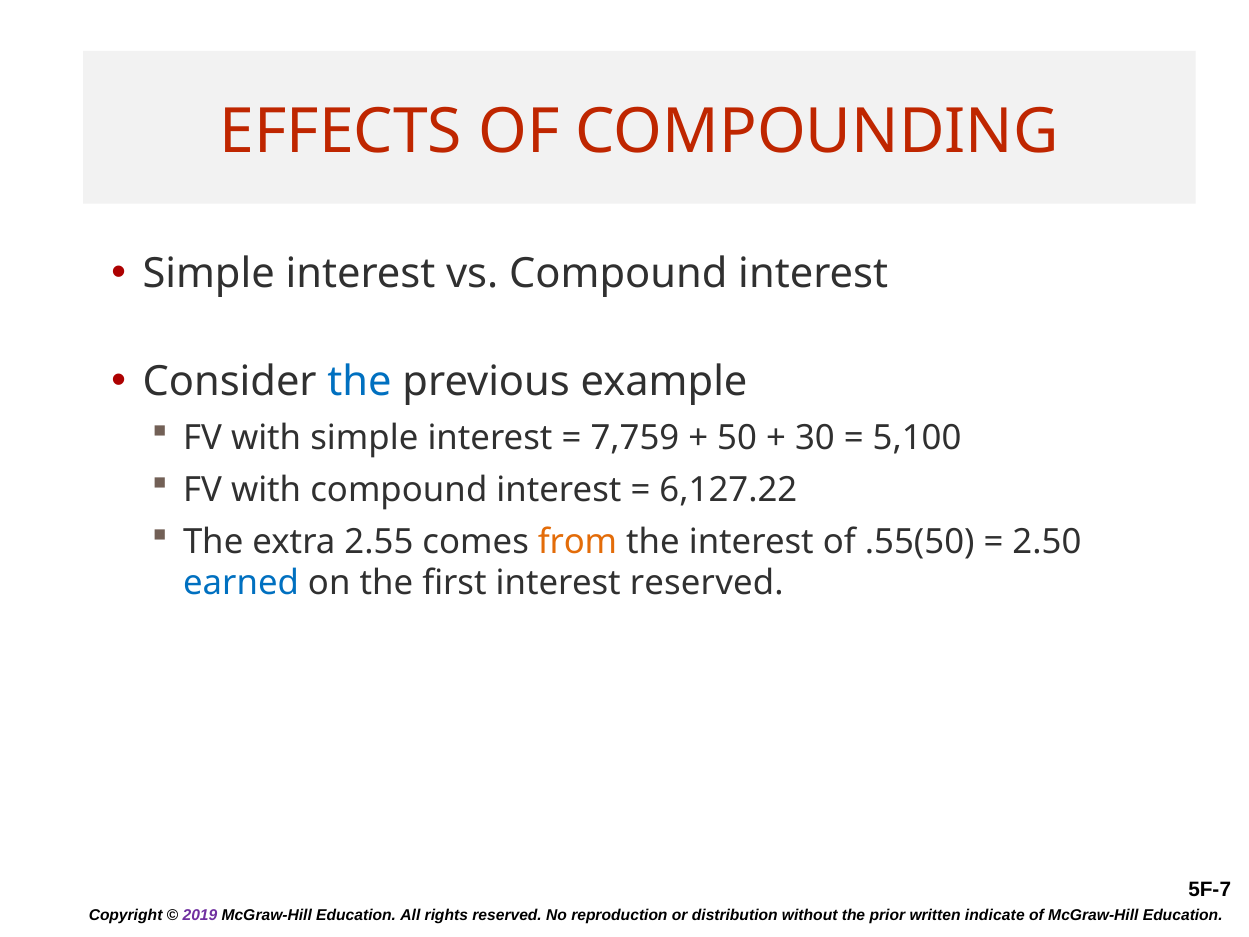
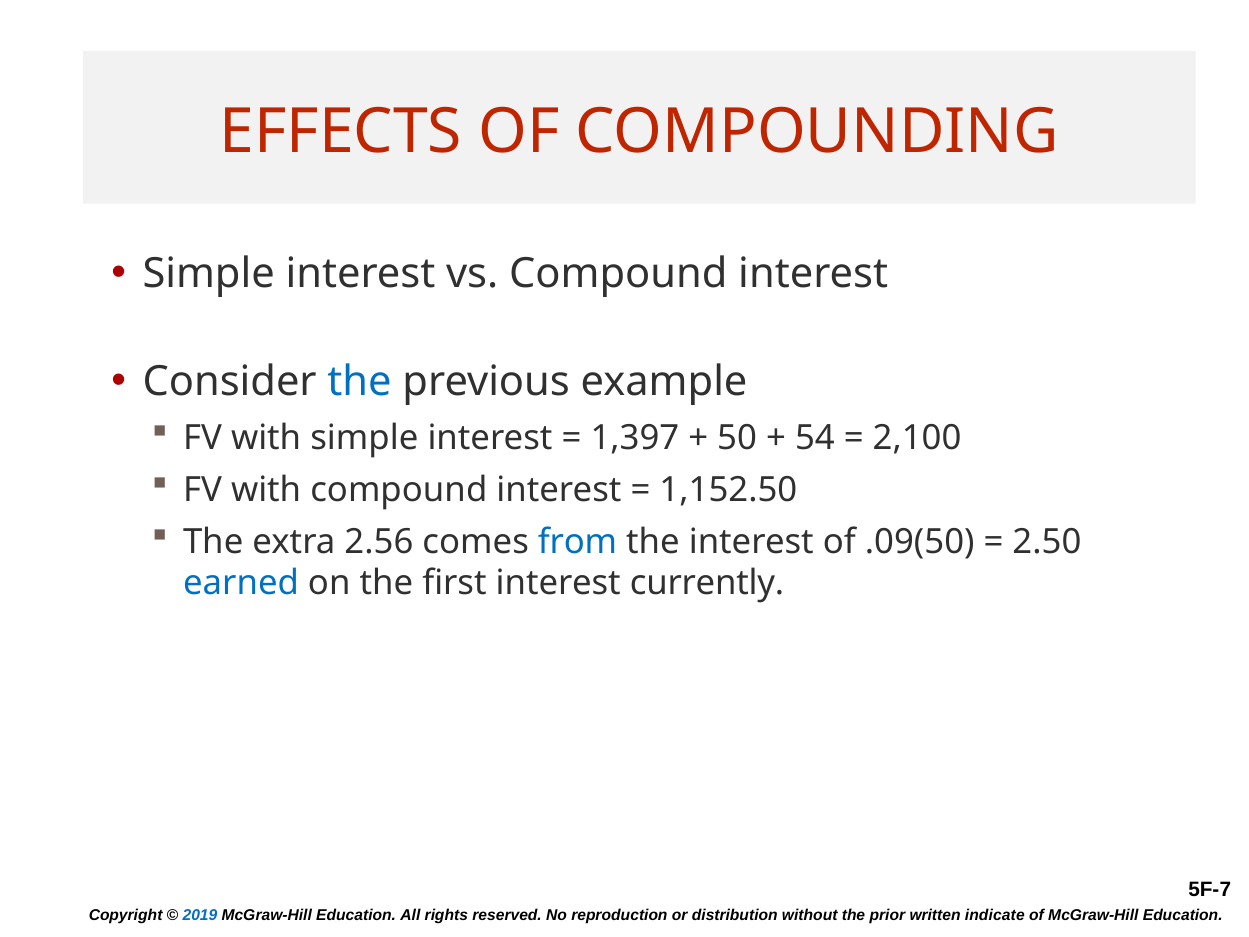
7,759: 7,759 -> 1,397
30: 30 -> 54
5,100: 5,100 -> 2,100
6,127.22: 6,127.22 -> 1,152.50
2.55: 2.55 -> 2.56
from colour: orange -> blue
.55(50: .55(50 -> .09(50
interest reserved: reserved -> currently
2019 colour: purple -> blue
